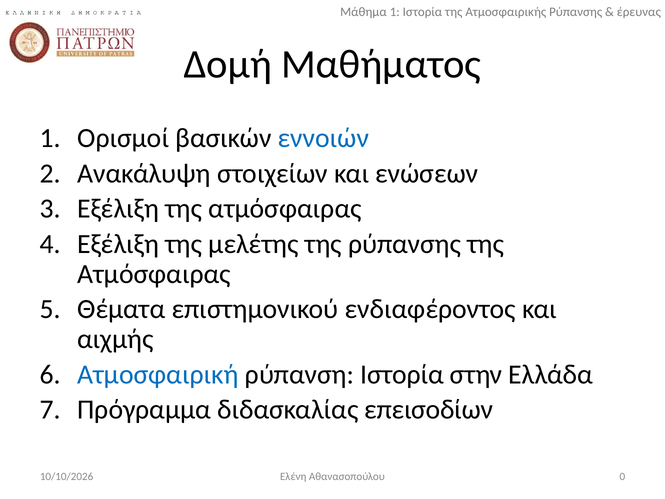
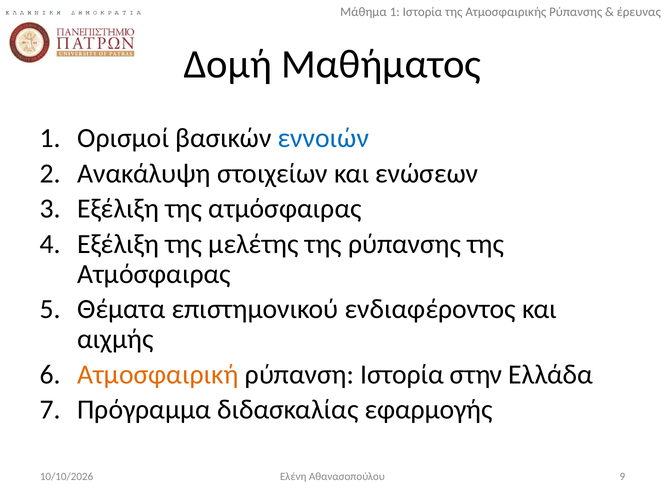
Ατμοσφαιρική colour: blue -> orange
επεισοδίων: επεισοδίων -> εφαρμογής
0: 0 -> 9
